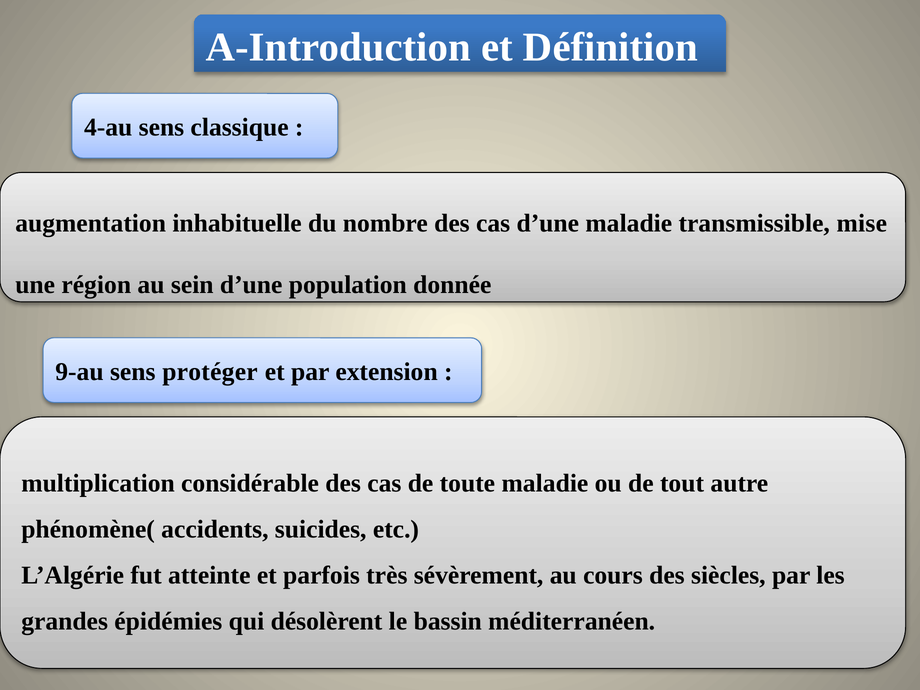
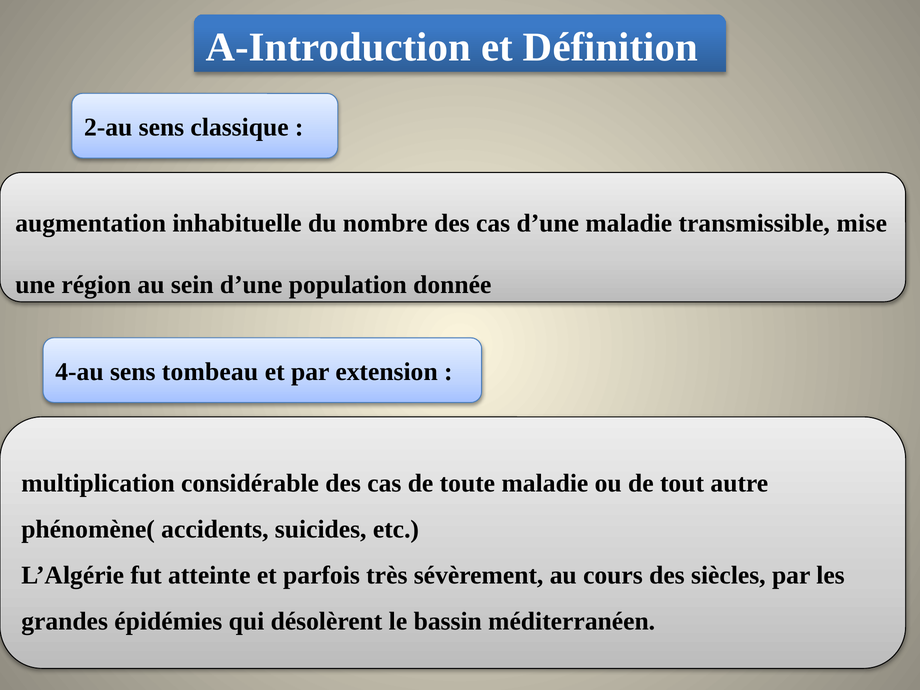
4-au: 4-au -> 2-au
9-au: 9-au -> 4-au
protéger: protéger -> tombeau
